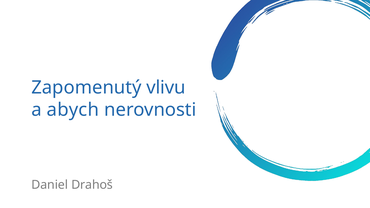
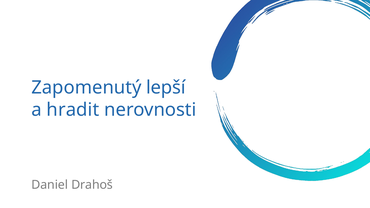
vlivu: vlivu -> lepší
abych: abych -> hradit
